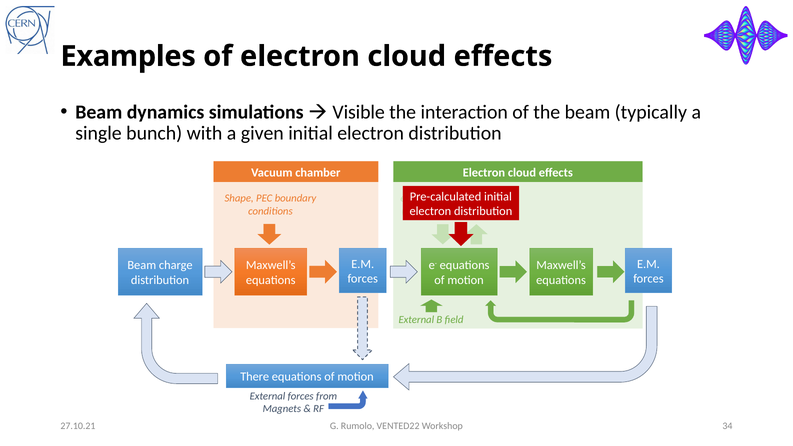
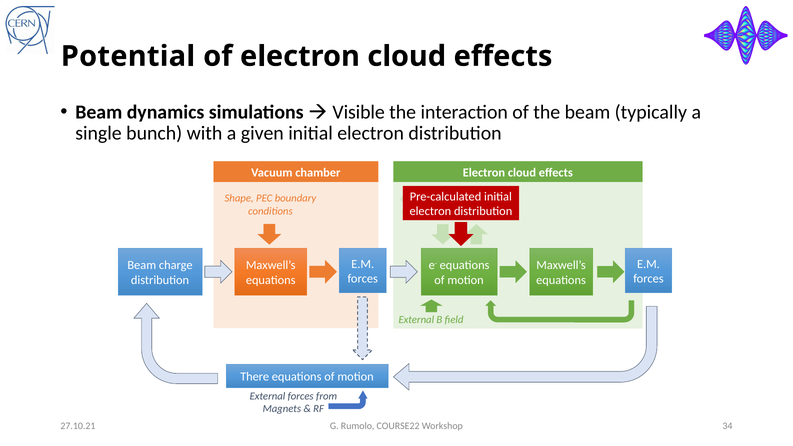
Examples: Examples -> Potential
VENTED22: VENTED22 -> COURSE22
